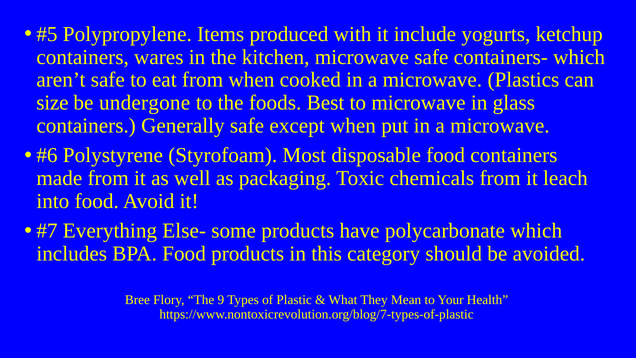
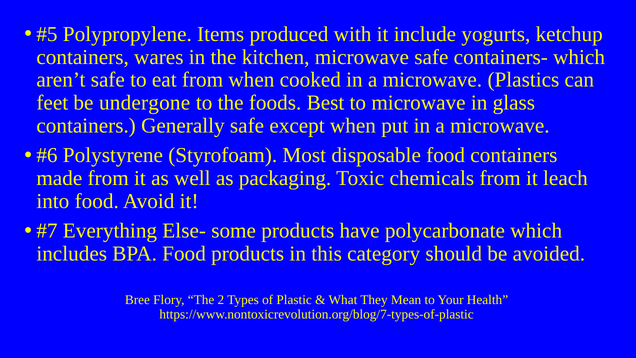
size: size -> feet
9: 9 -> 2
